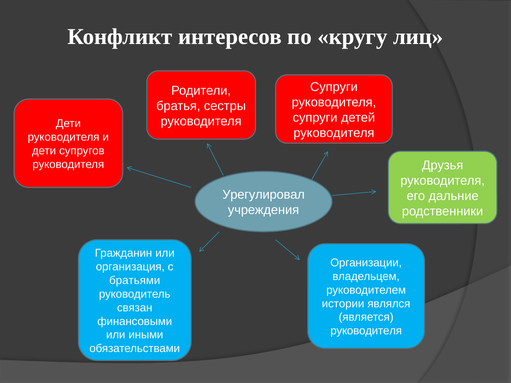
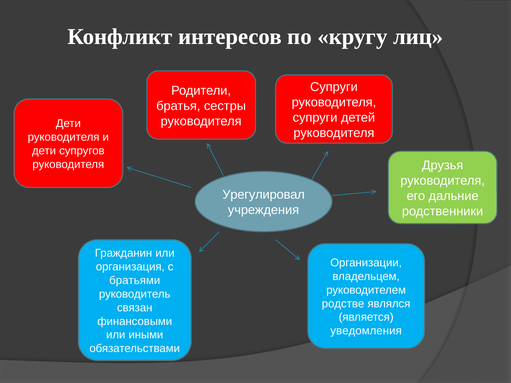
истории: истории -> родстве
руководителя at (366, 331): руководителя -> уведомления
